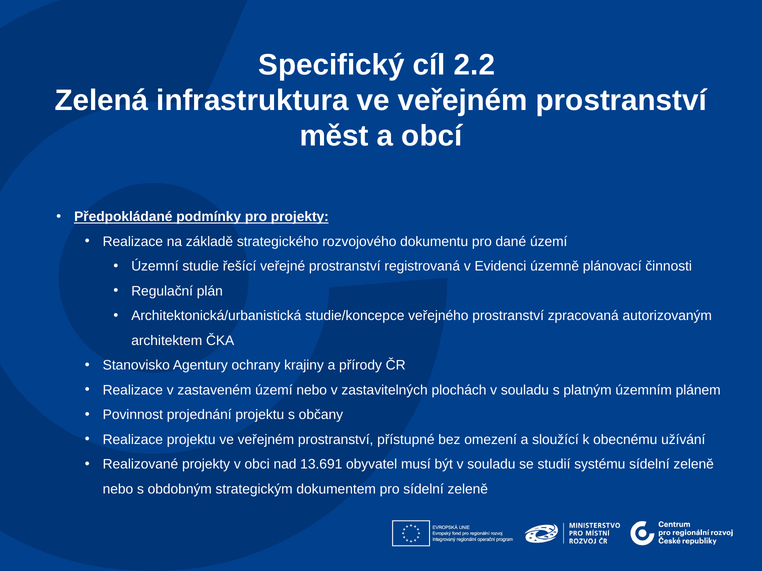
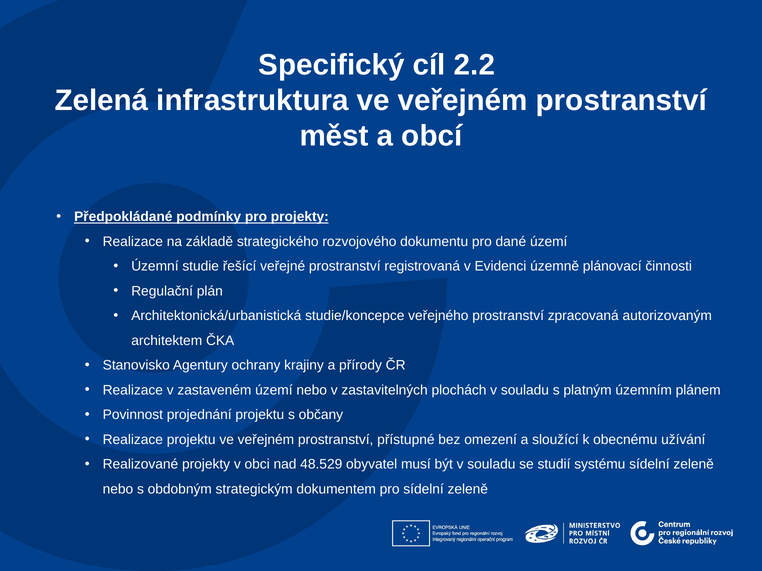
13.691: 13.691 -> 48.529
